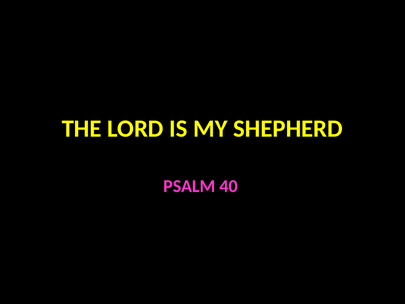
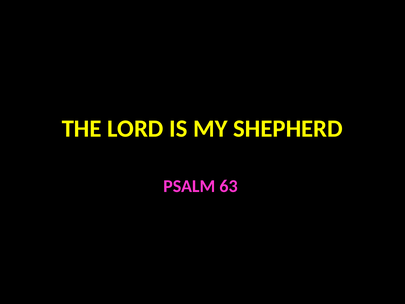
40: 40 -> 63
